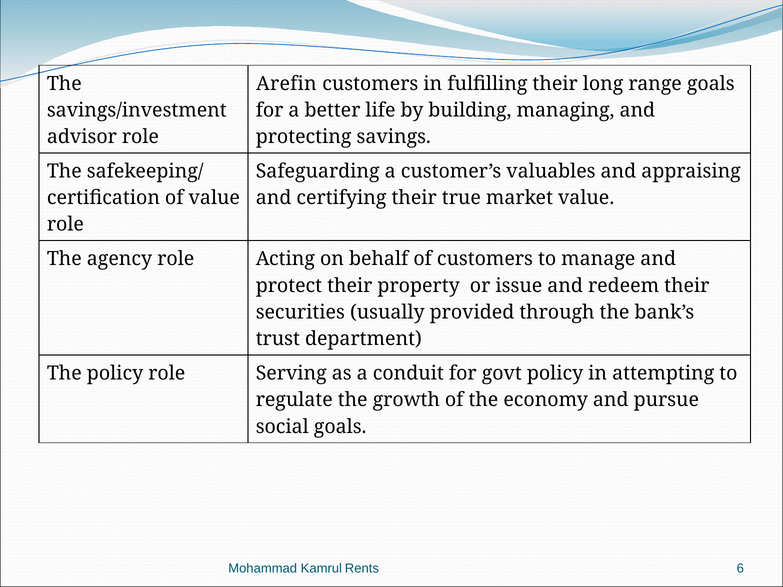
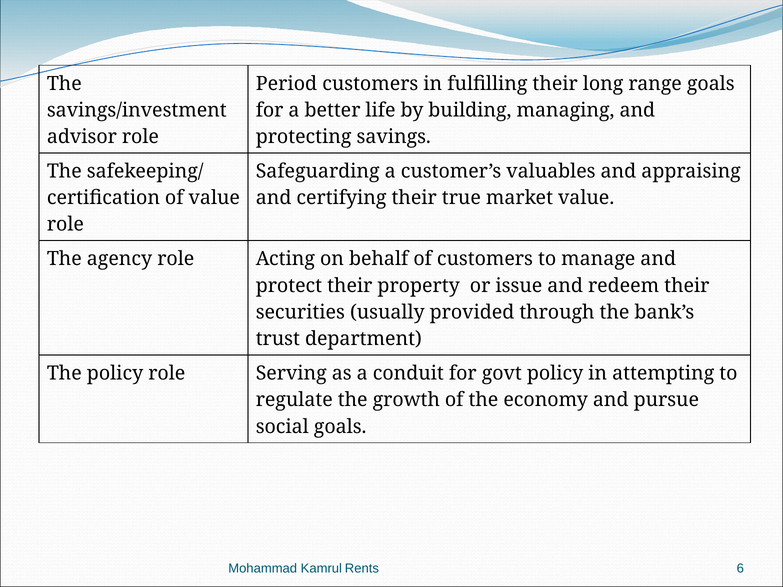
Arefin: Arefin -> Period
